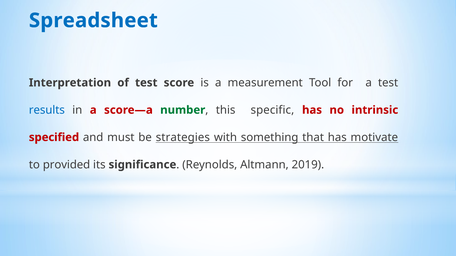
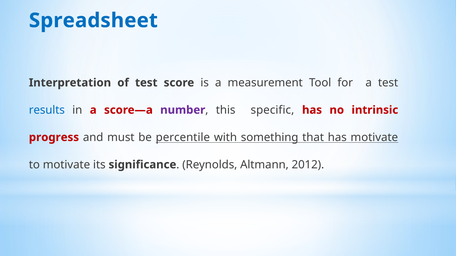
number colour: green -> purple
specified: specified -> progress
strategies: strategies -> percentile
to provided: provided -> motivate
2019: 2019 -> 2012
